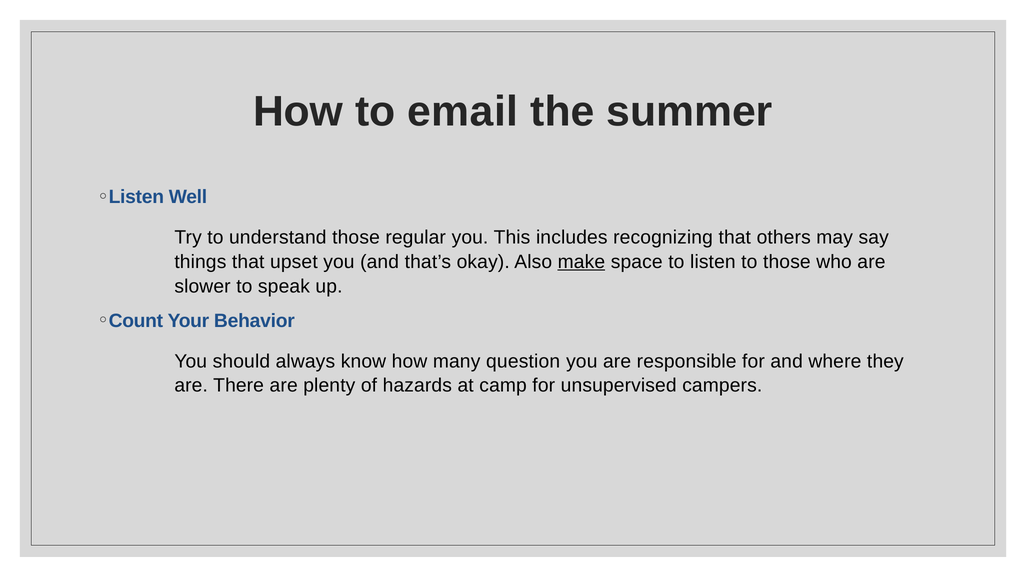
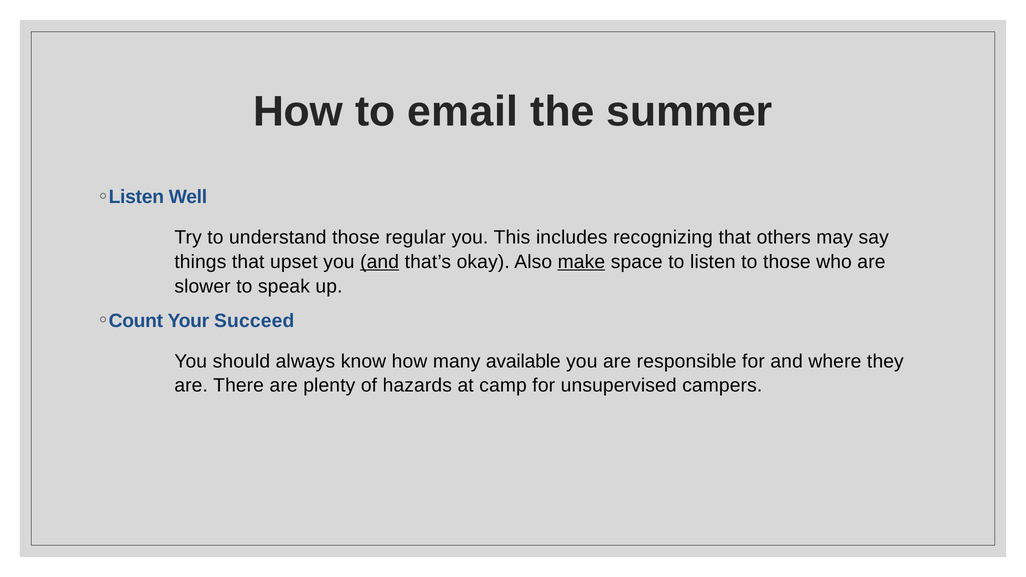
and at (380, 262) underline: none -> present
Behavior: Behavior -> Succeed
question: question -> available
